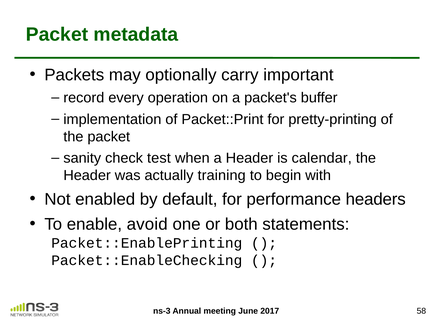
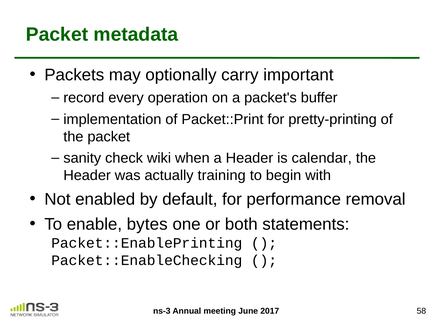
test: test -> wiki
headers: headers -> removal
avoid: avoid -> bytes
